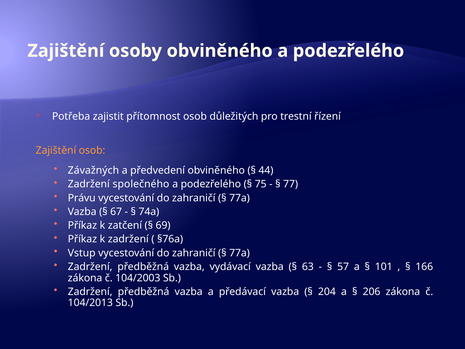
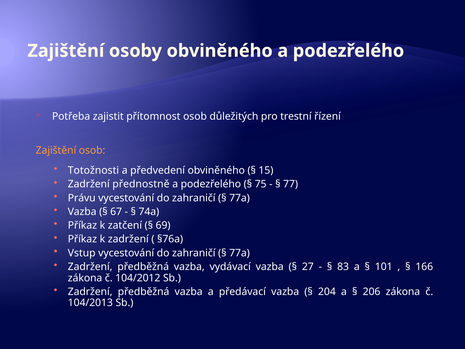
Závažných: Závažných -> Totožnosti
44: 44 -> 15
společného: společného -> přednostně
63: 63 -> 27
57: 57 -> 83
104/2003: 104/2003 -> 104/2012
